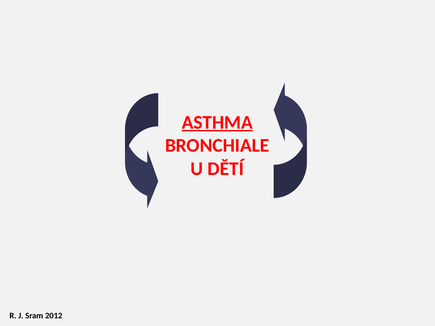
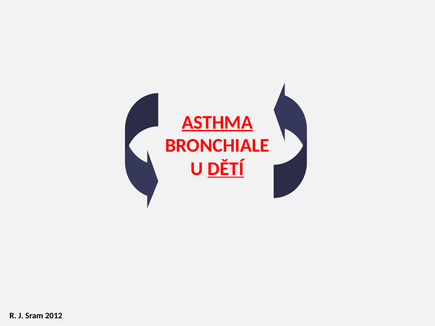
DĚTÍ underline: none -> present
